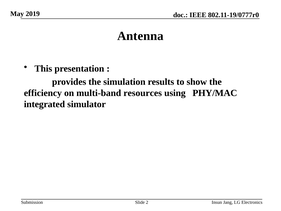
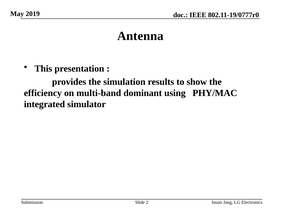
resources: resources -> dominant
